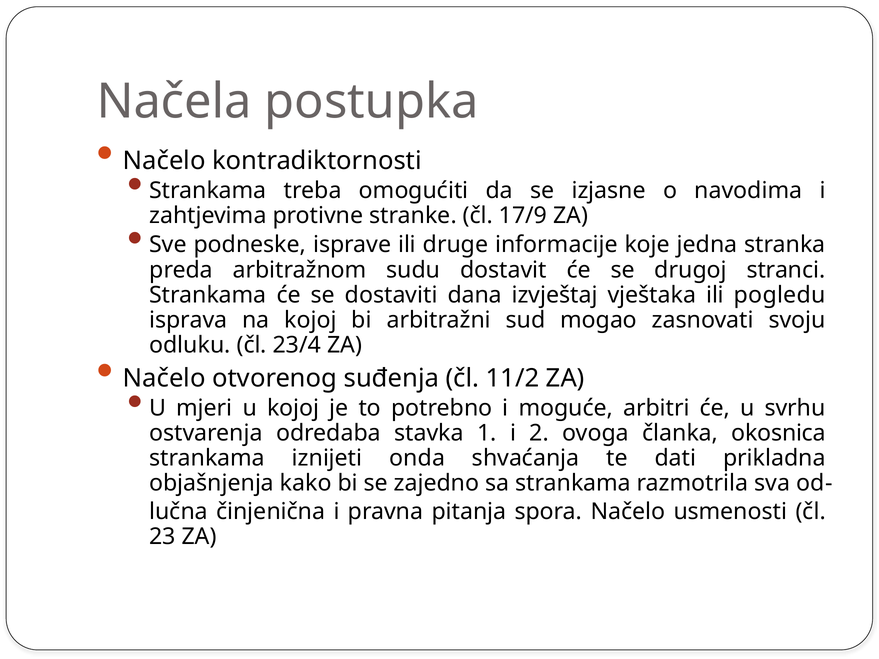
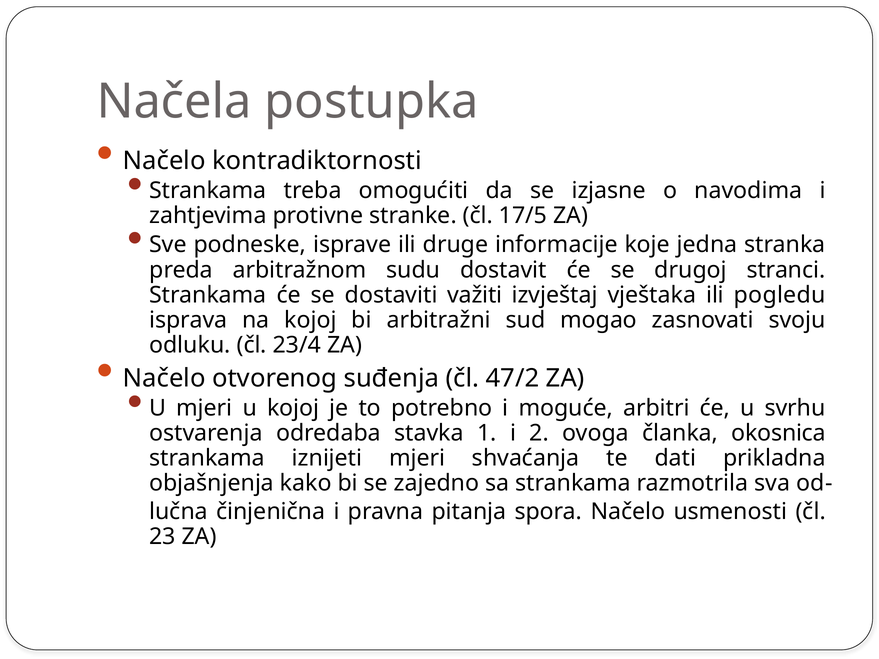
17/9: 17/9 -> 17/5
dana: dana -> važiti
11/2: 11/2 -> 47/2
iznijeti onda: onda -> mjeri
